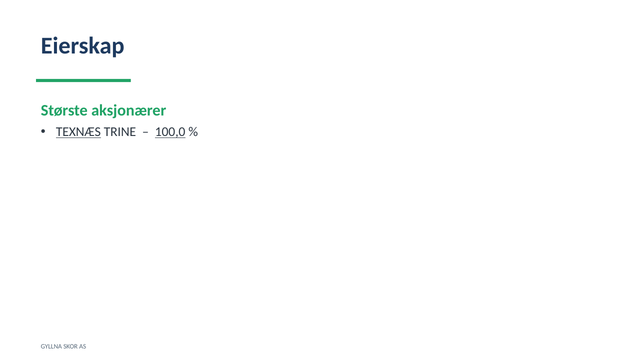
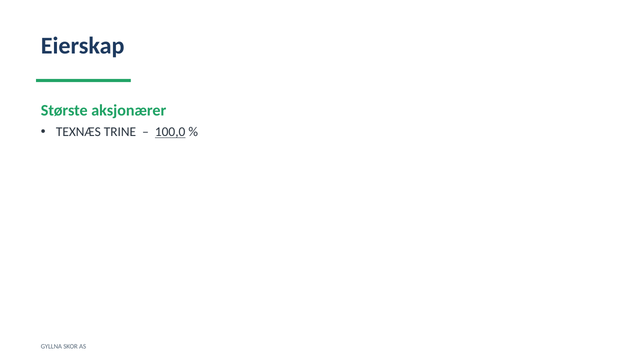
TEXNÆS underline: present -> none
